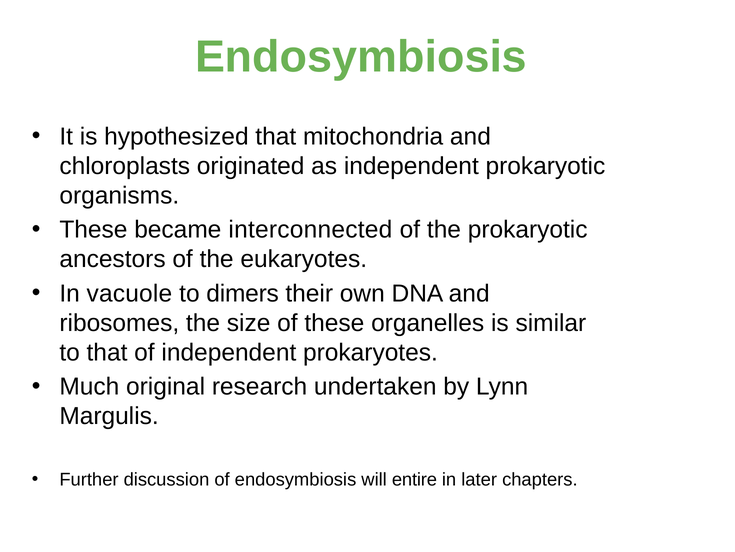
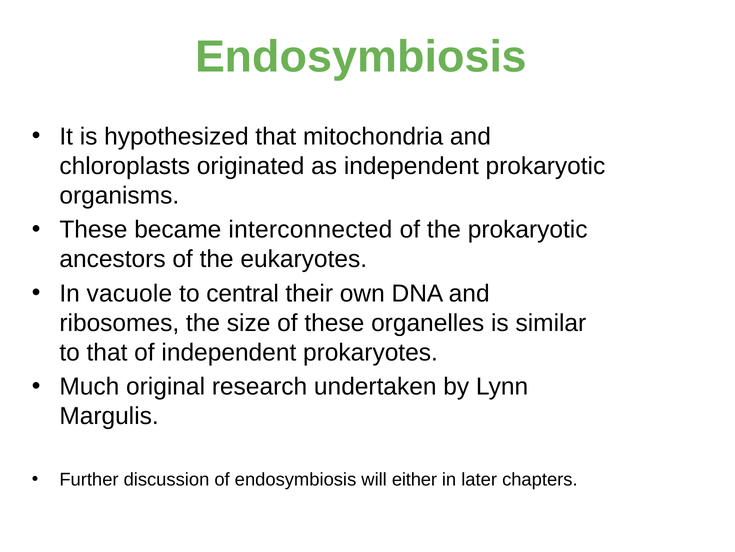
dimers: dimers -> central
entire: entire -> either
